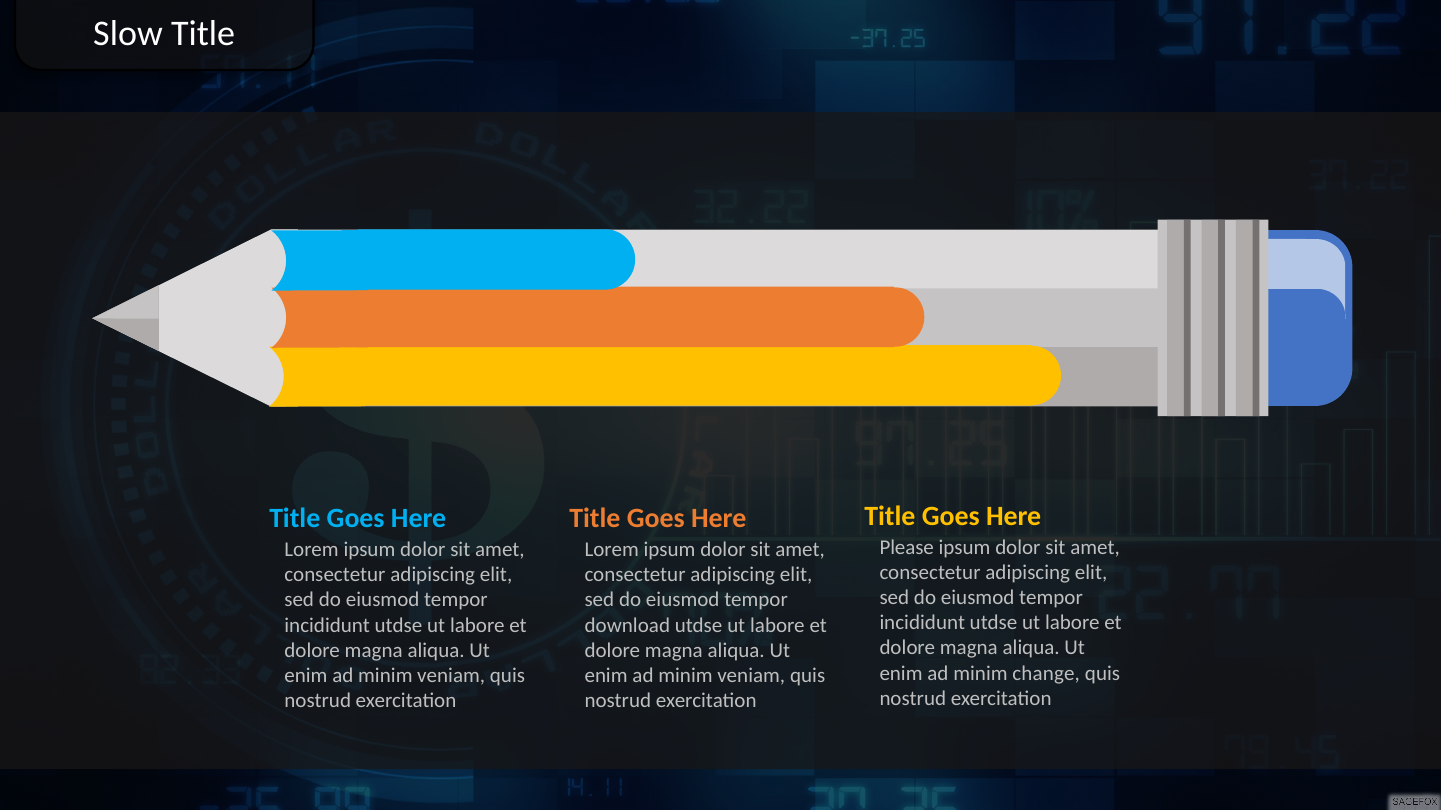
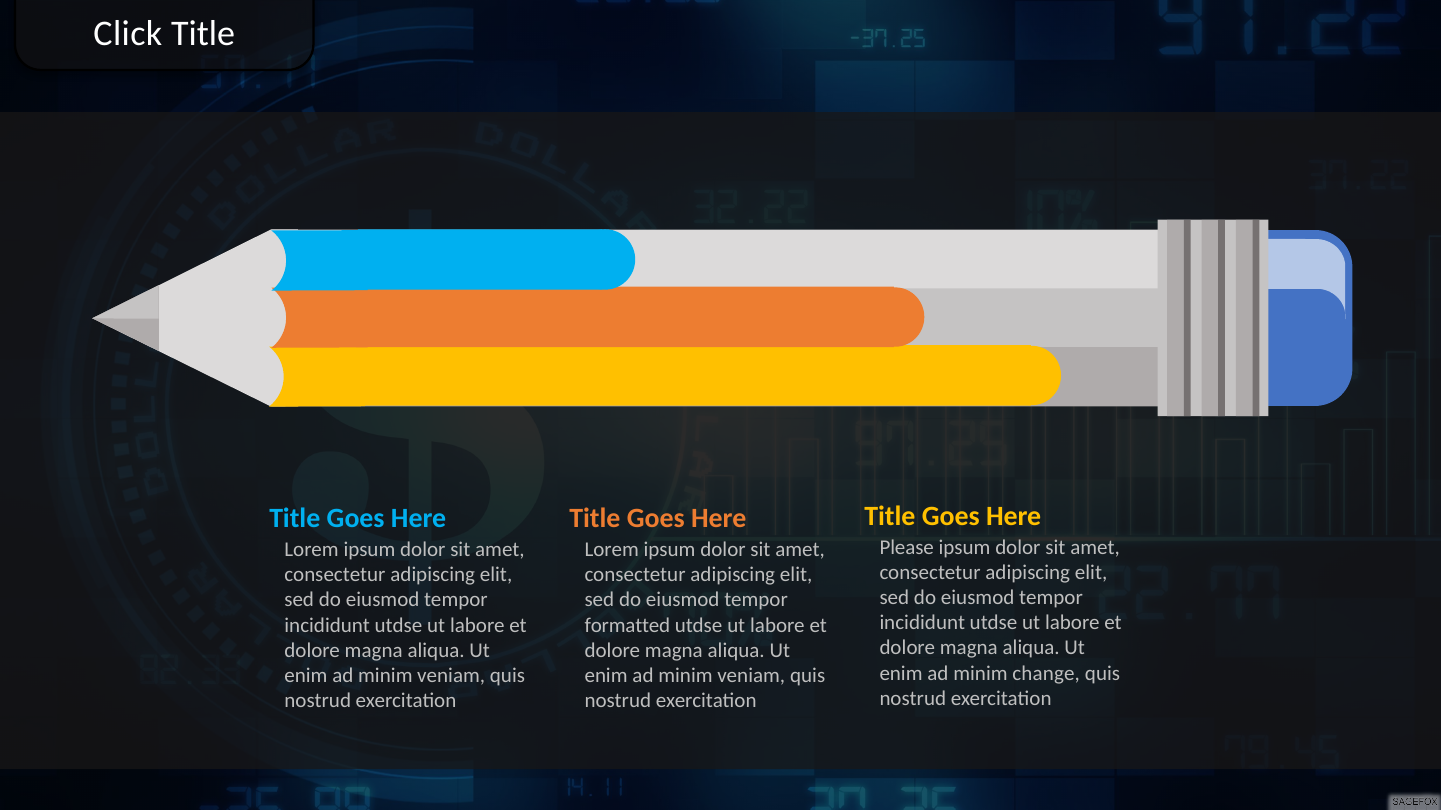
Slow: Slow -> Click
download: download -> formatted
